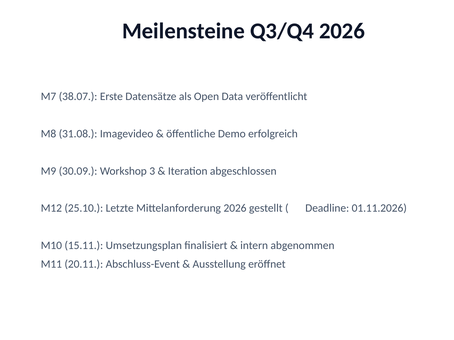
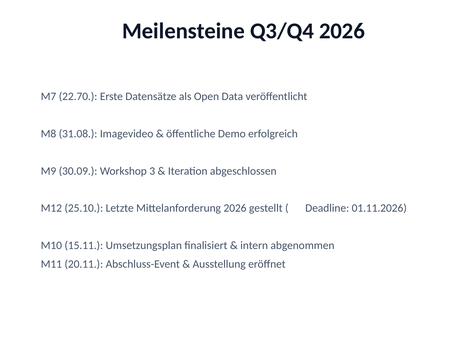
38.07: 38.07 -> 22.70
